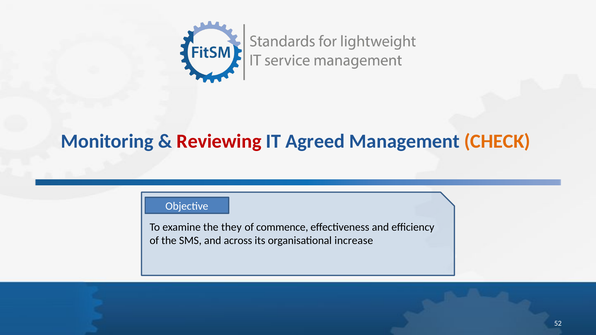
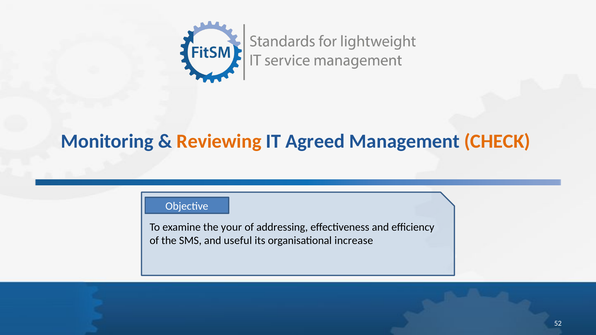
Reviewing colour: red -> orange
they: they -> your
commence: commence -> addressing
across: across -> useful
